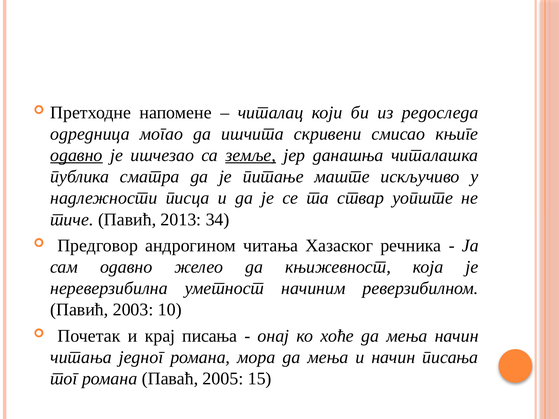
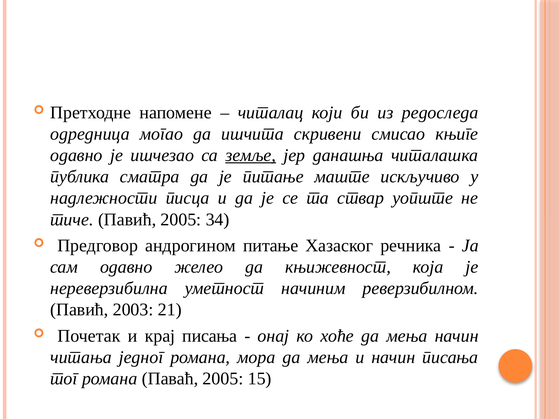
одавно at (76, 155) underline: present -> none
Павић 2013: 2013 -> 2005
андрогином читања: читања -> питање
10: 10 -> 21
